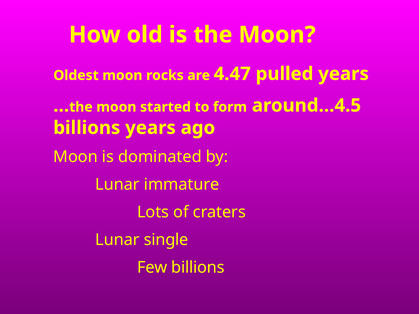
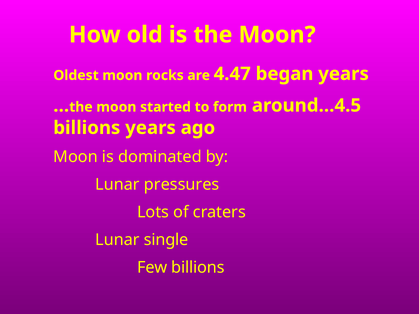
pulled: pulled -> began
immature: immature -> pressures
